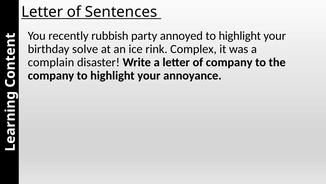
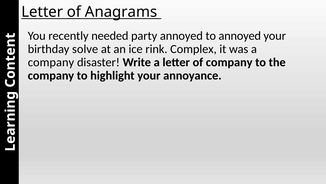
Sentences: Sentences -> Anagrams
rubbish: rubbish -> needed
highlight at (240, 36): highlight -> annoyed
complain at (51, 62): complain -> company
